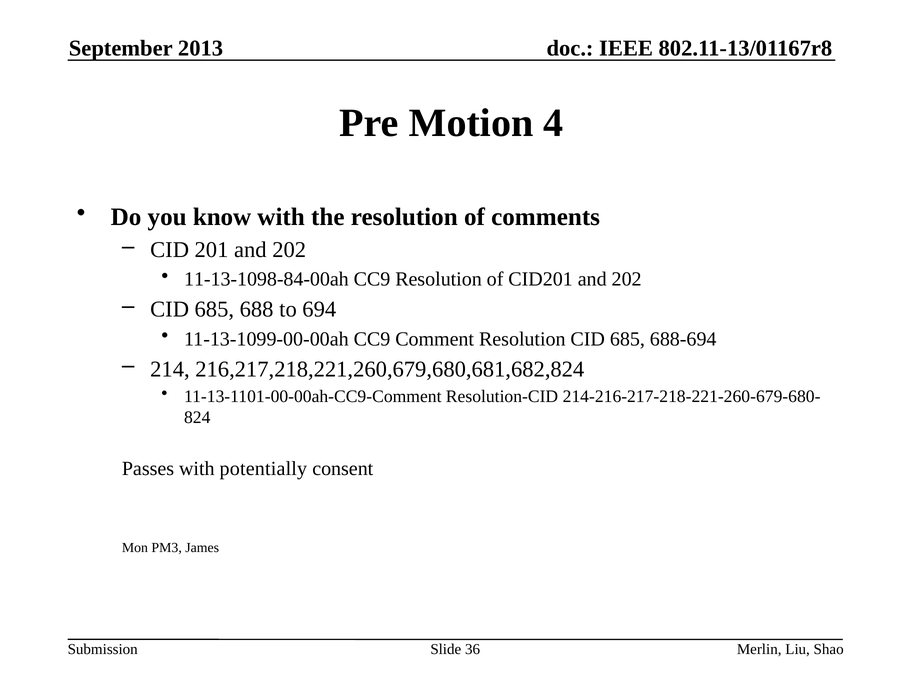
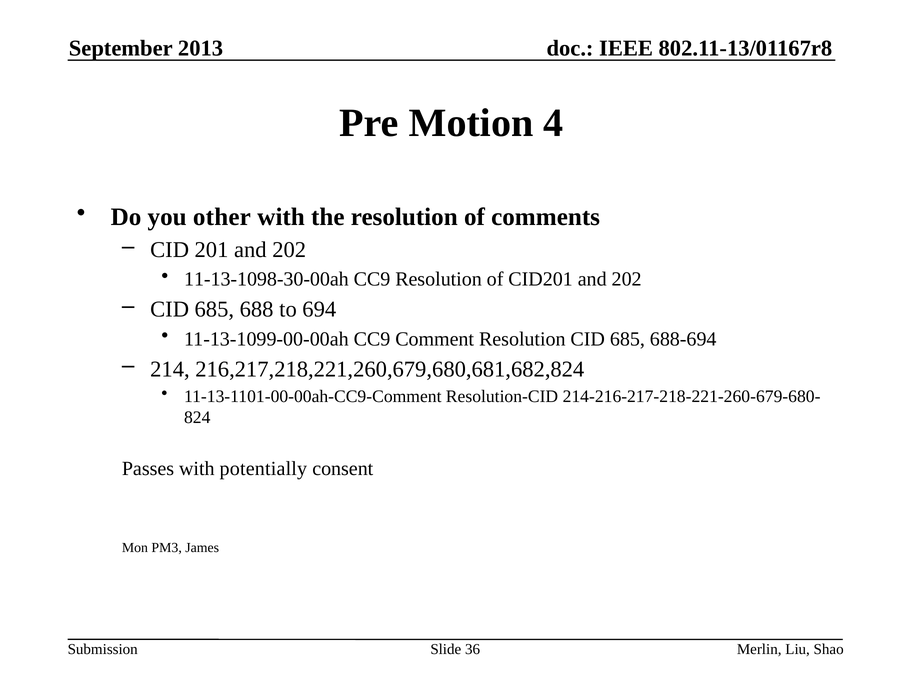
know: know -> other
11-13-1098-84-00ah: 11-13-1098-84-00ah -> 11-13-1098-30-00ah
